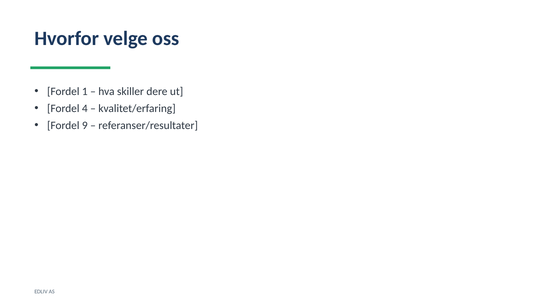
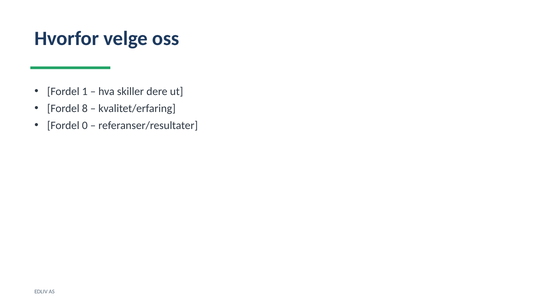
4: 4 -> 8
9: 9 -> 0
